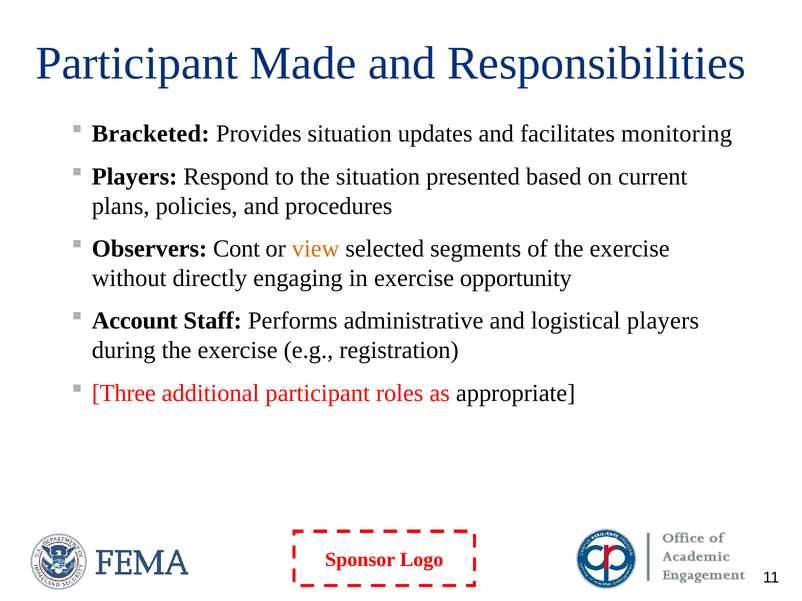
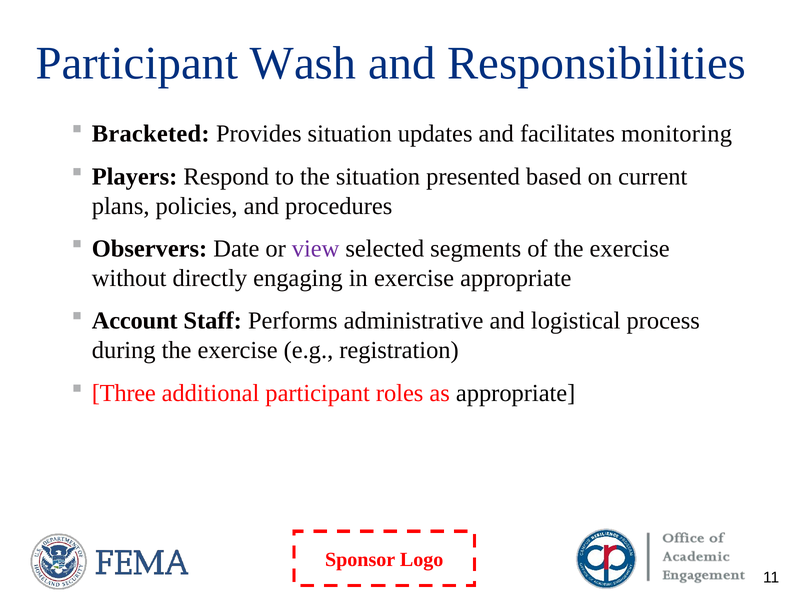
Made: Made -> Wash
Cont: Cont -> Date
view colour: orange -> purple
exercise opportunity: opportunity -> appropriate
logistical players: players -> process
